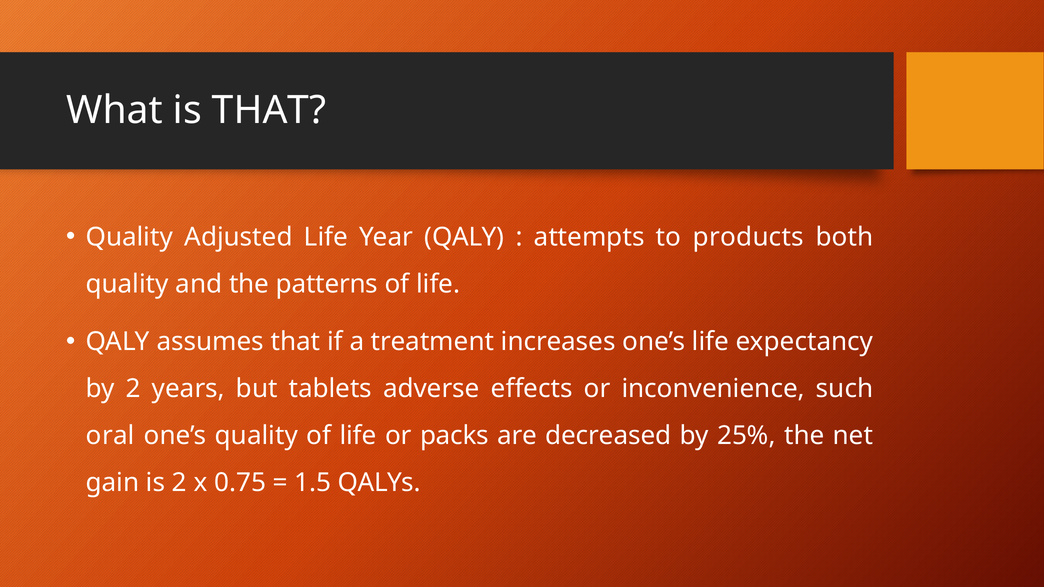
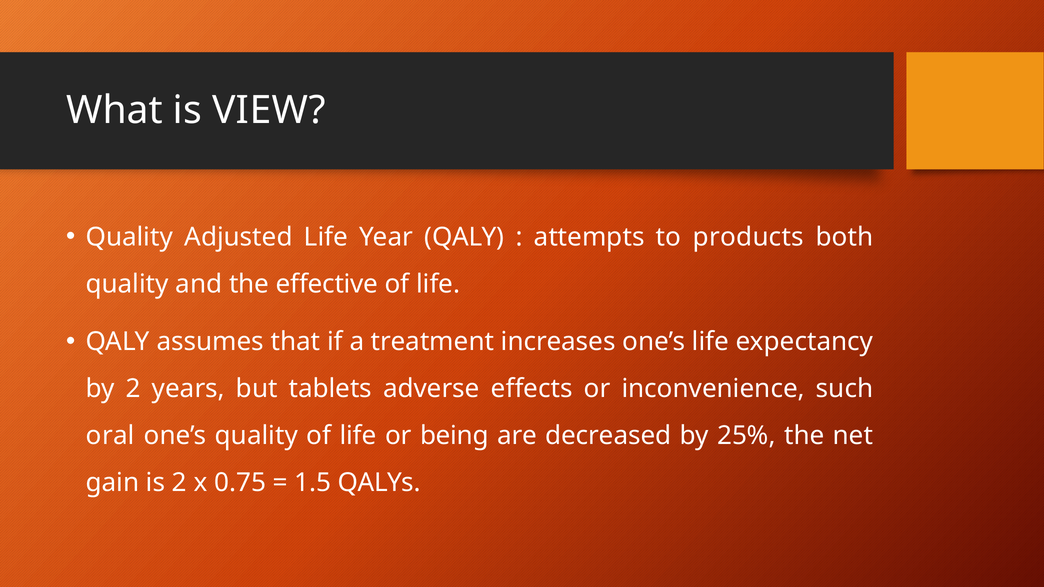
is THAT: THAT -> VIEW
patterns: patterns -> effective
packs: packs -> being
